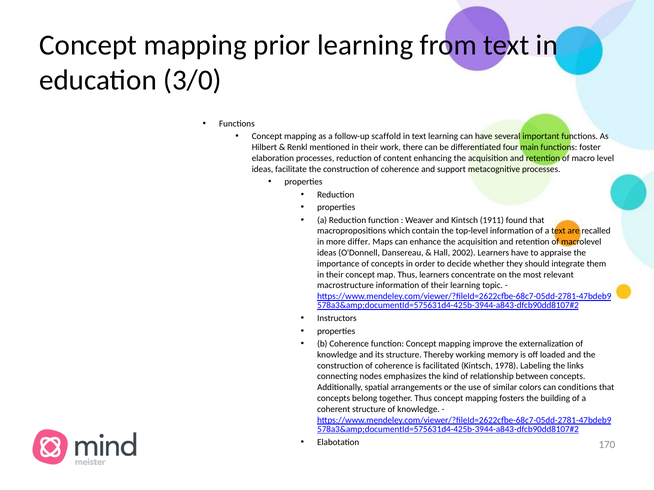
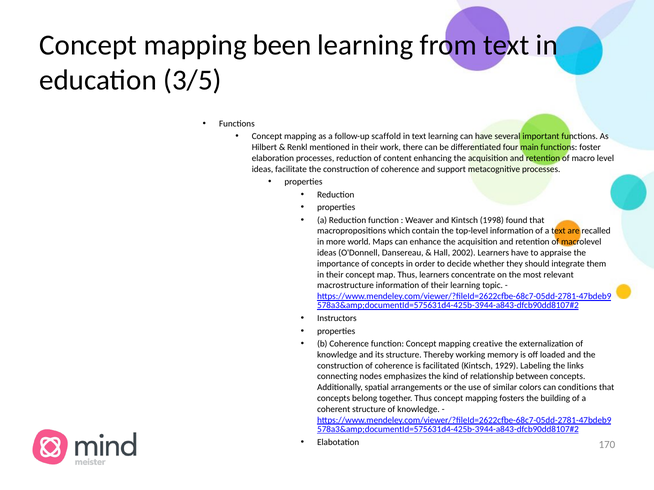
prior: prior -> been
3/0: 3/0 -> 3/5
1911: 1911 -> 1998
differ: differ -> world
improve: improve -> creative
1978: 1978 -> 1929
